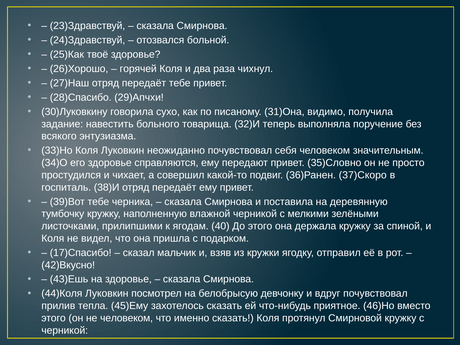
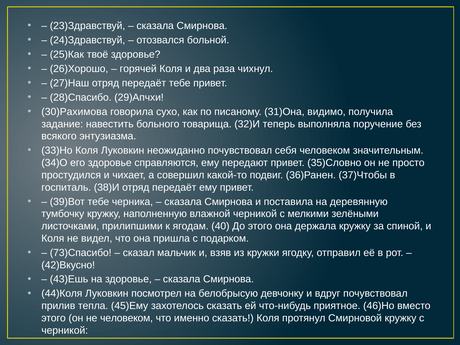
30)Луковкину: 30)Луковкину -> 30)Рахимова
37)Скоро: 37)Скоро -> 37)Чтобы
17)Спасибо: 17)Спасибо -> 73)Спасибо
